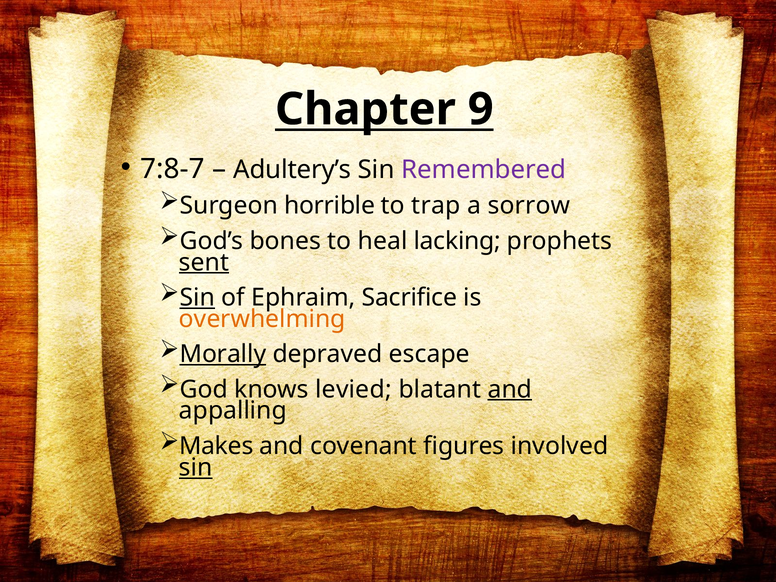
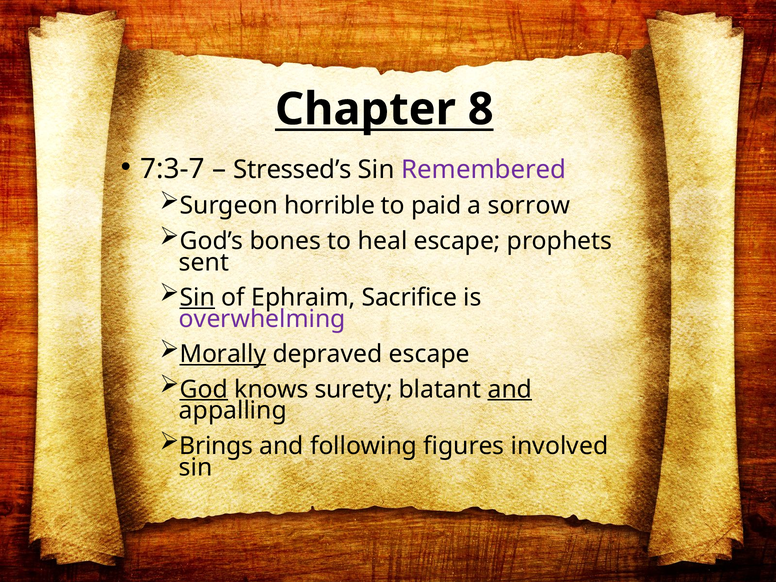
9: 9 -> 8
7:8-7: 7:8-7 -> 7:3-7
Adultery’s: Adultery’s -> Stressed’s
trap: trap -> paid
heal lacking: lacking -> escape
sent underline: present -> none
overwhelming colour: orange -> purple
God underline: none -> present
levied: levied -> surety
Makes: Makes -> Brings
covenant: covenant -> following
sin at (196, 467) underline: present -> none
